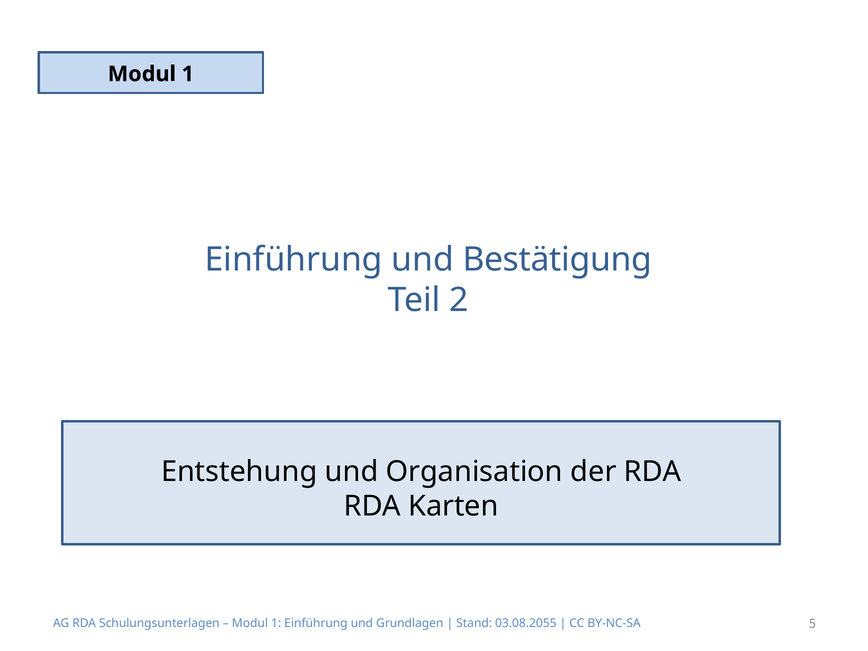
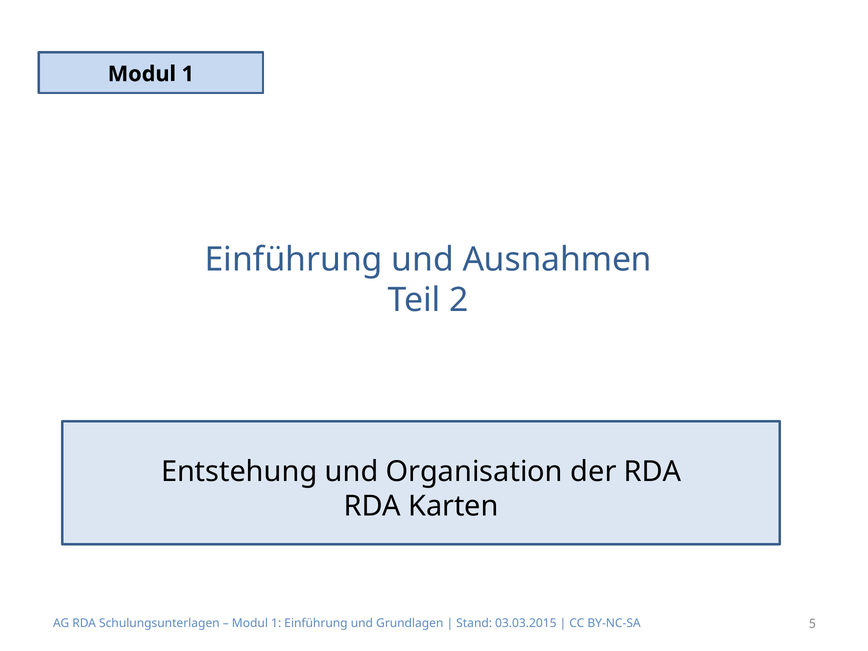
Bestätigung: Bestätigung -> Ausnahmen
03.08.2055: 03.08.2055 -> 03.03.2015
